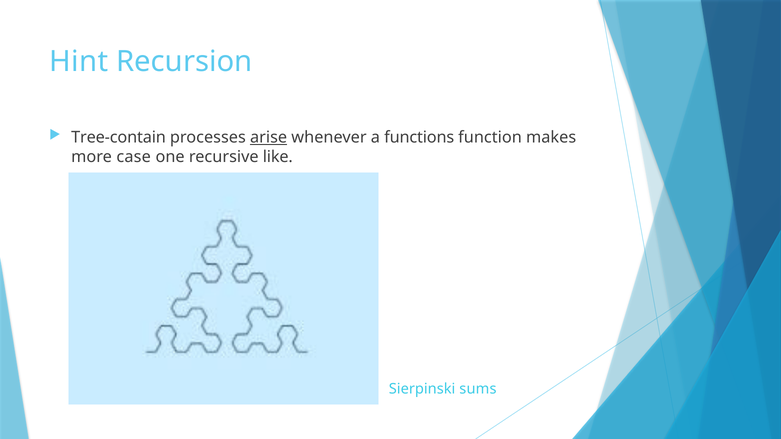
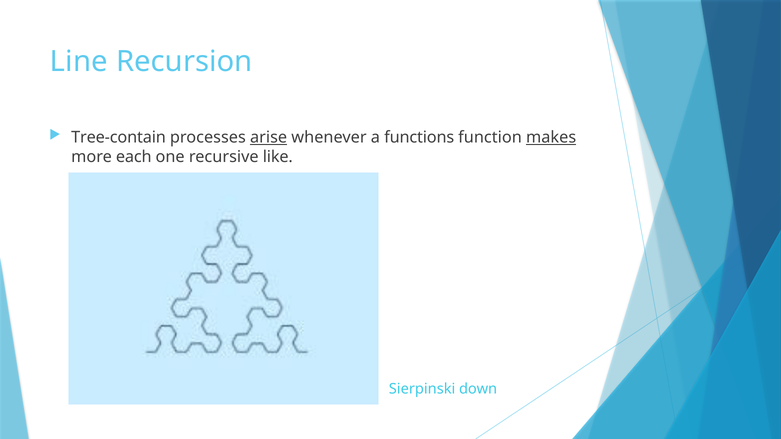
Hint: Hint -> Line
makes underline: none -> present
case: case -> each
sums: sums -> down
